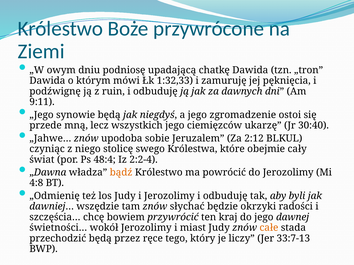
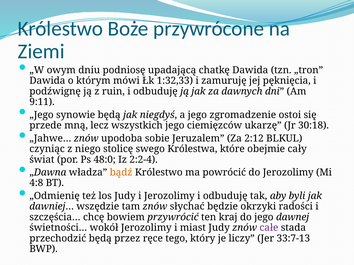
30:40: 30:40 -> 30:18
48:4: 48:4 -> 48:0
całe colour: orange -> purple
